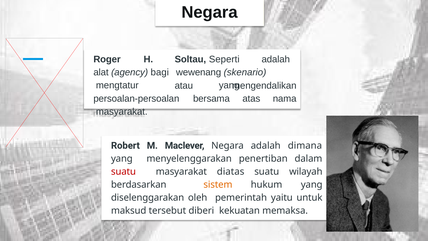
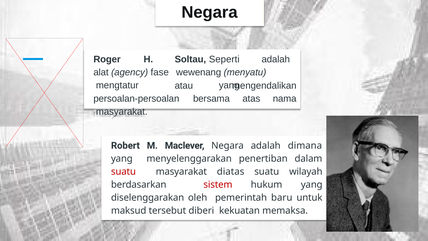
skenario: skenario -> menyatu
bagi: bagi -> fase
sistem colour: orange -> red
yaitu: yaitu -> baru
